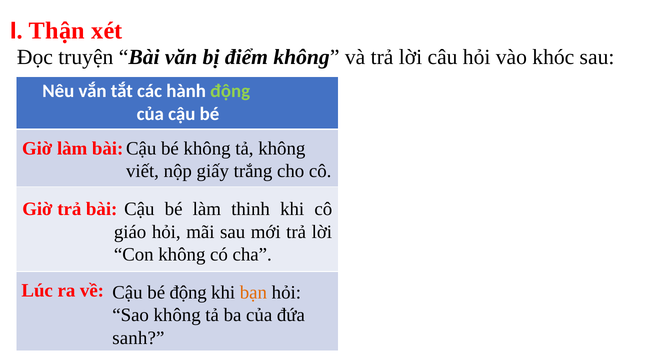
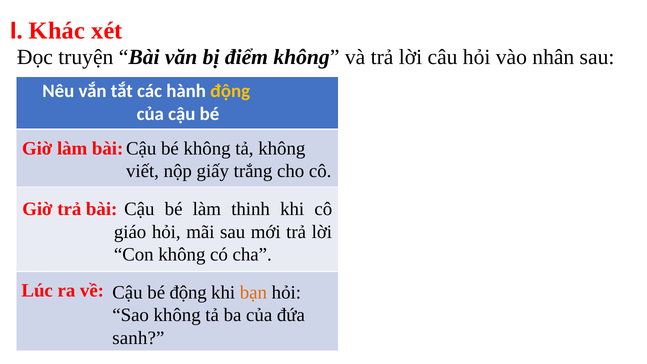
I Thận: Thận -> Khác
khóc: khóc -> nhân
động at (230, 91) colour: light green -> yellow
